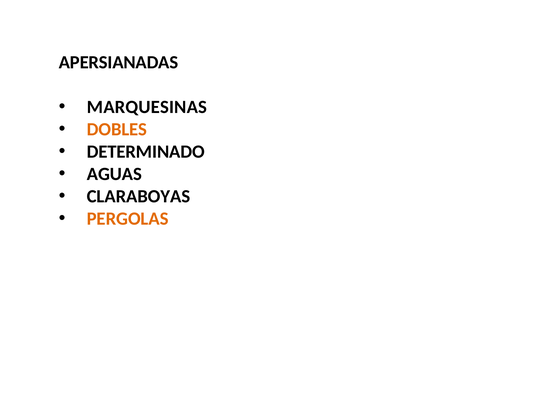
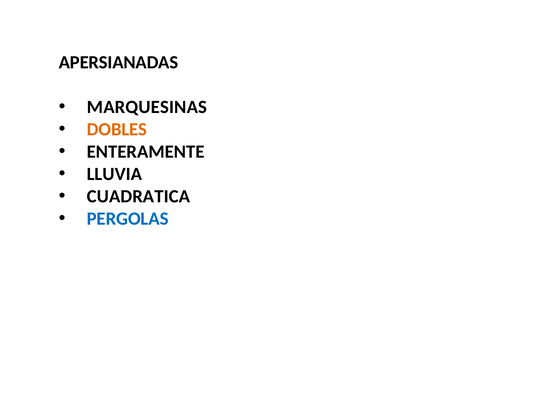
DETERMINADO: DETERMINADO -> ENTERAMENTE
AGUAS: AGUAS -> LLUVIA
CLARABOYAS: CLARABOYAS -> CUADRATICA
PERGOLAS colour: orange -> blue
